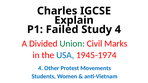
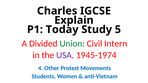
Failed: Failed -> Today
Study 4: 4 -> 5
Marks: Marks -> Intern
USA colour: blue -> purple
